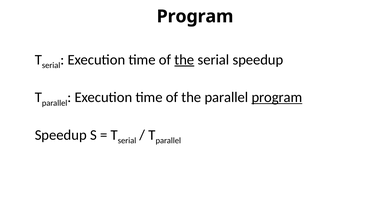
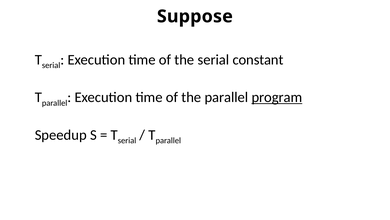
Program at (195, 16): Program -> Suppose
the at (184, 60) underline: present -> none
serial speedup: speedup -> constant
